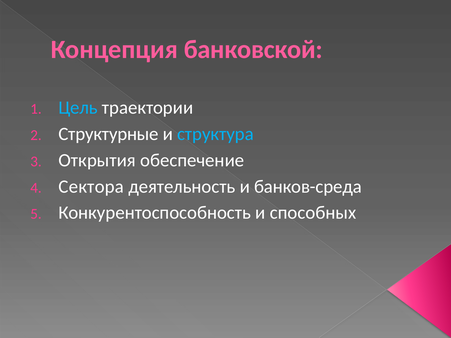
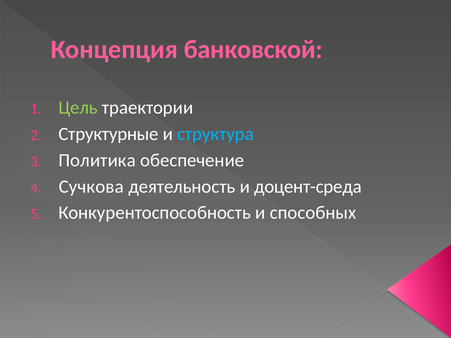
Цель colour: light blue -> light green
Открытия: Открытия -> Политика
Сектора: Сектора -> Сучкова
банков-среда: банков-среда -> доцент-среда
